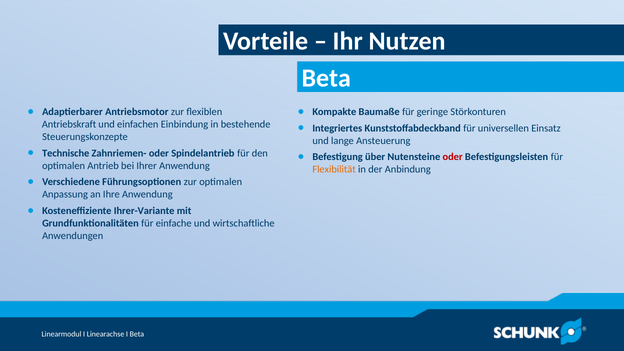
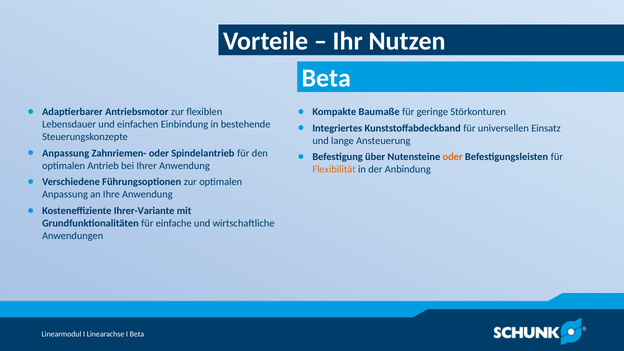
Antriebskraft: Antriebskraft -> Lebensdauer
Technische at (66, 153): Technische -> Anpassung
oder at (453, 157) colour: red -> orange
